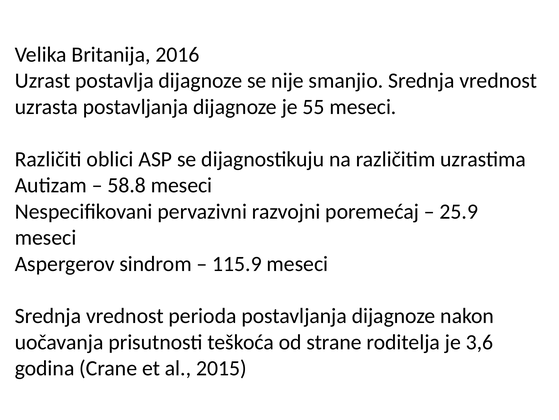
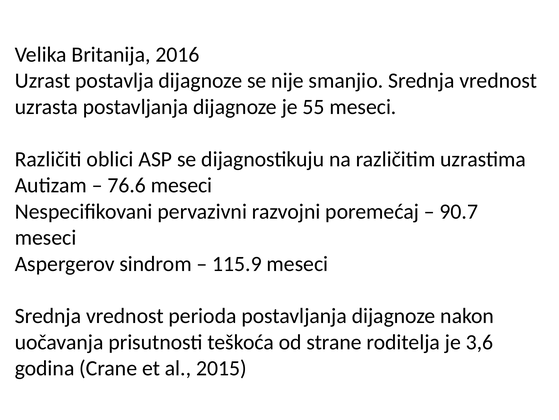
58.8: 58.8 -> 76.6
25.9: 25.9 -> 90.7
